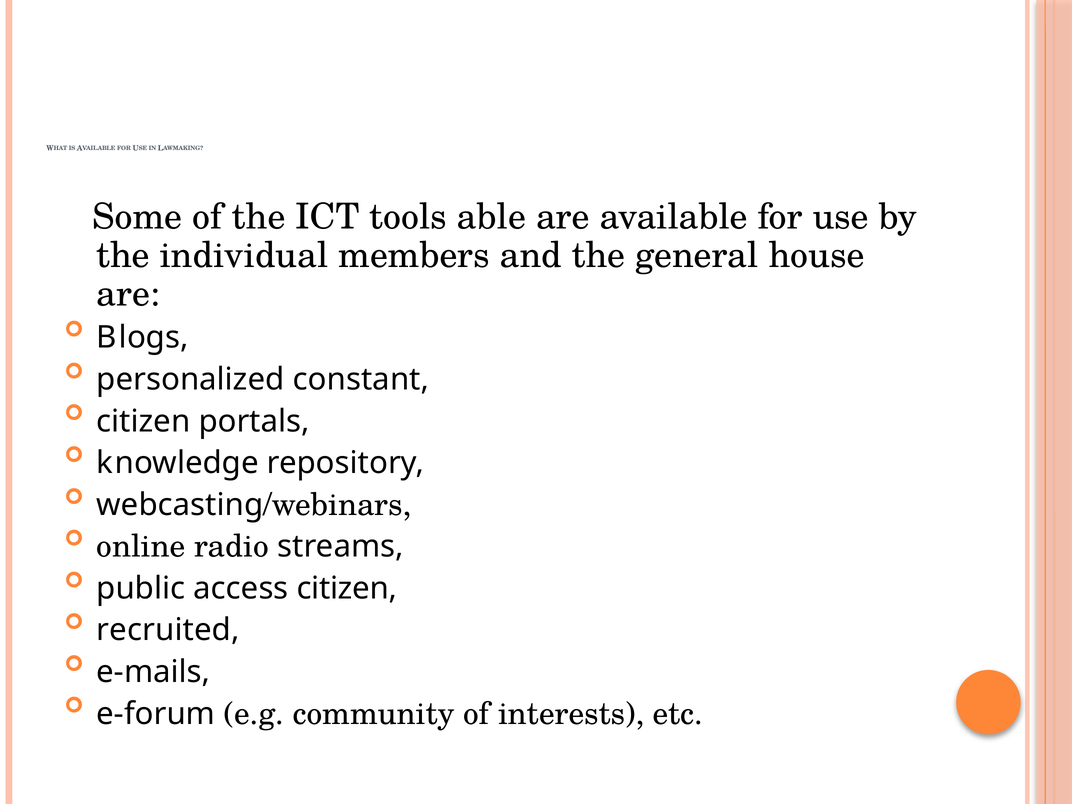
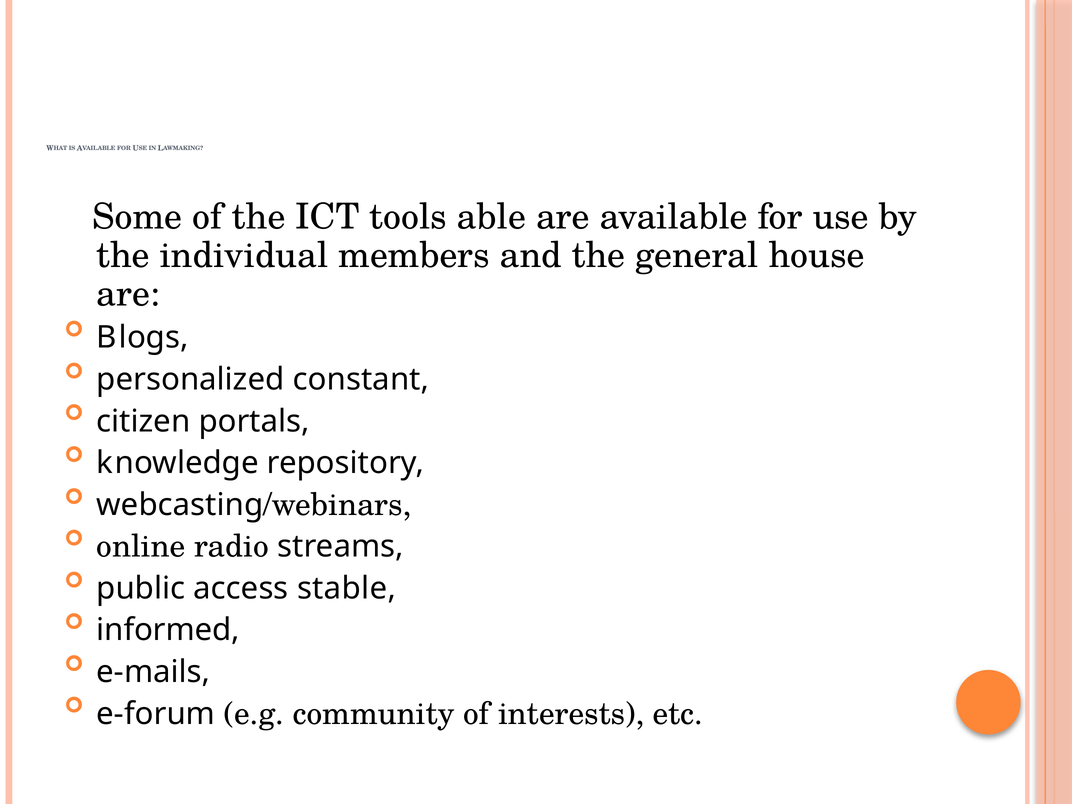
access citizen: citizen -> stable
recruited: recruited -> informed
